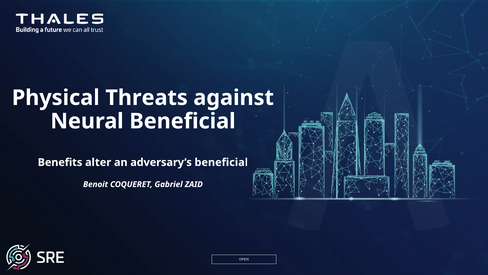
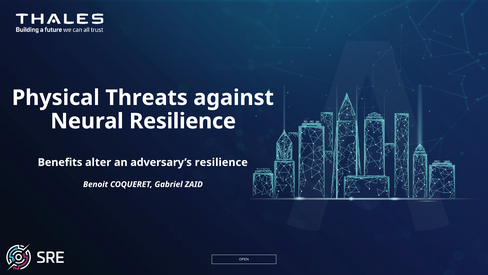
Neural Beneficial: Beneficial -> Resilience
adversary’s beneficial: beneficial -> resilience
